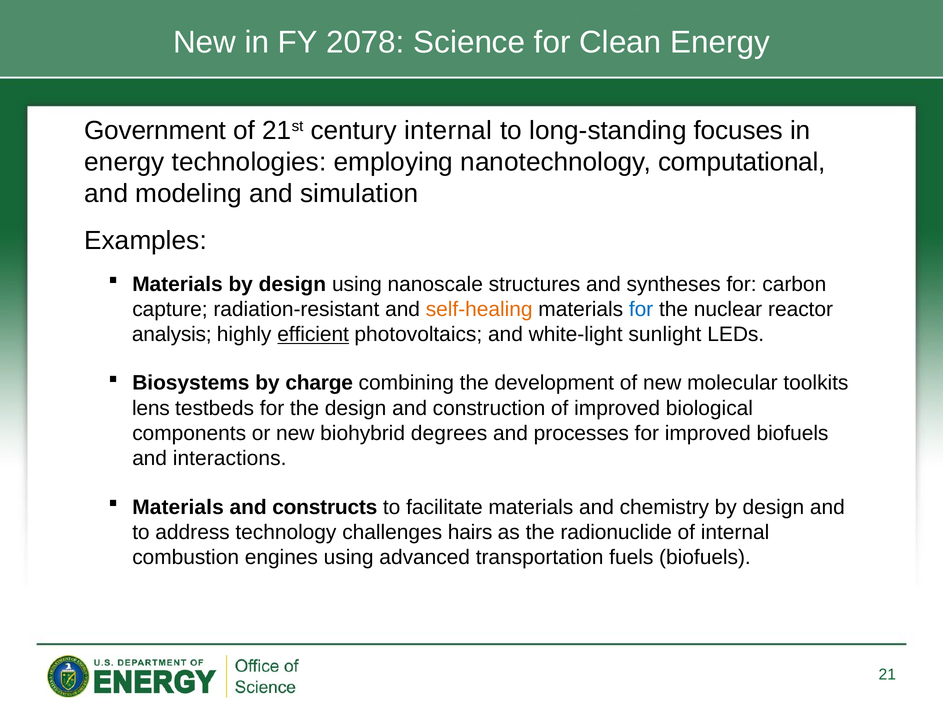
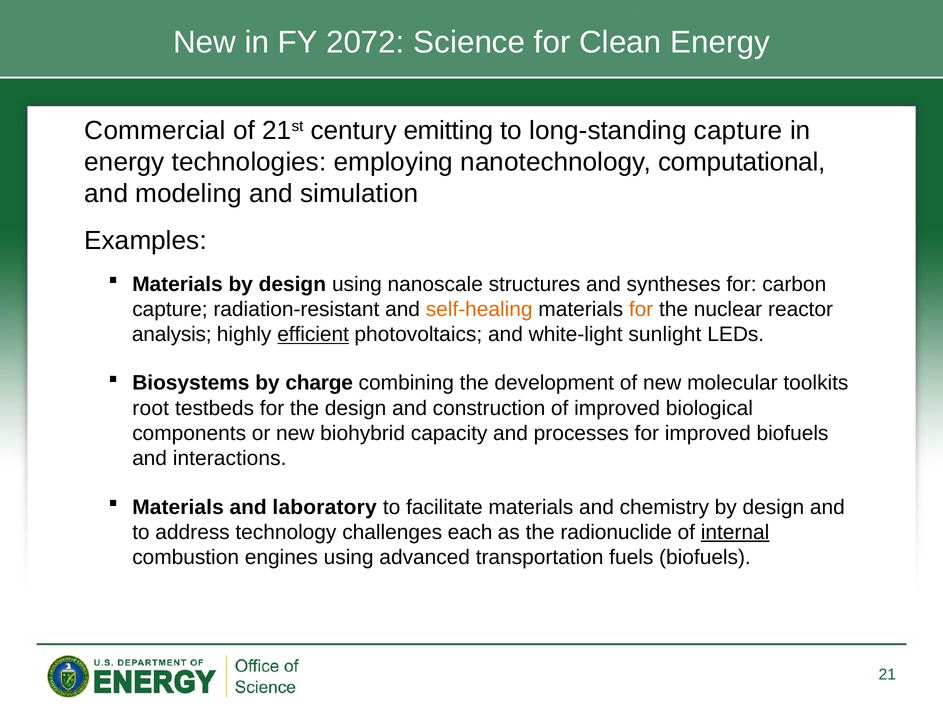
2078: 2078 -> 2072
Government: Government -> Commercial
century internal: internal -> emitting
long-standing focuses: focuses -> capture
for at (641, 309) colour: blue -> orange
lens: lens -> root
degrees: degrees -> capacity
constructs: constructs -> laboratory
hairs: hairs -> each
internal at (735, 532) underline: none -> present
